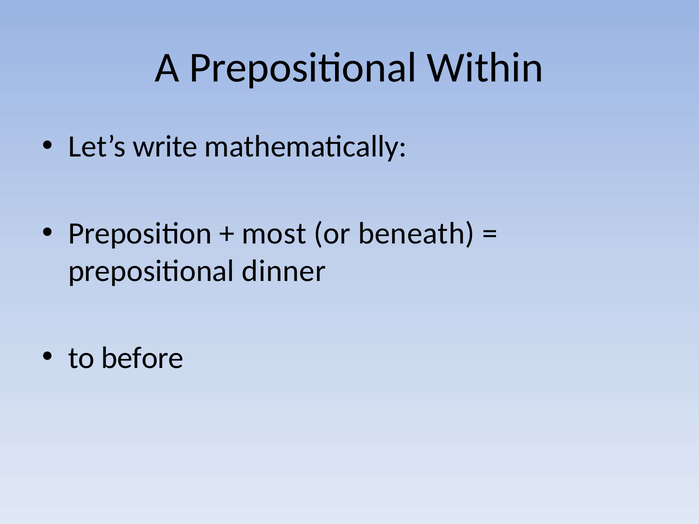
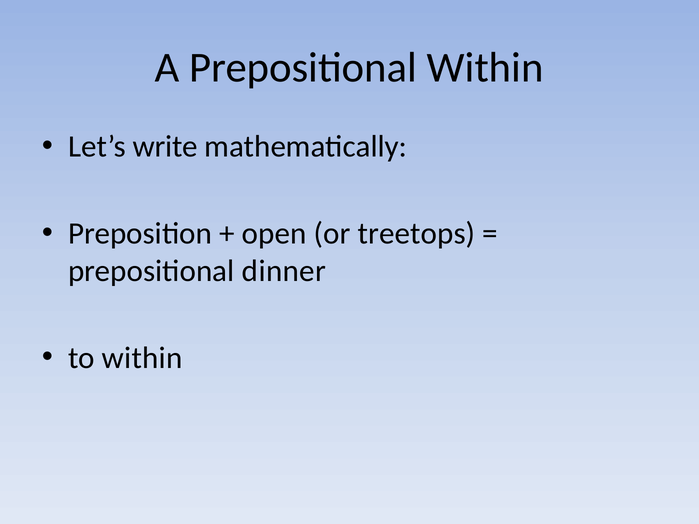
most: most -> open
beneath: beneath -> treetops
to before: before -> within
